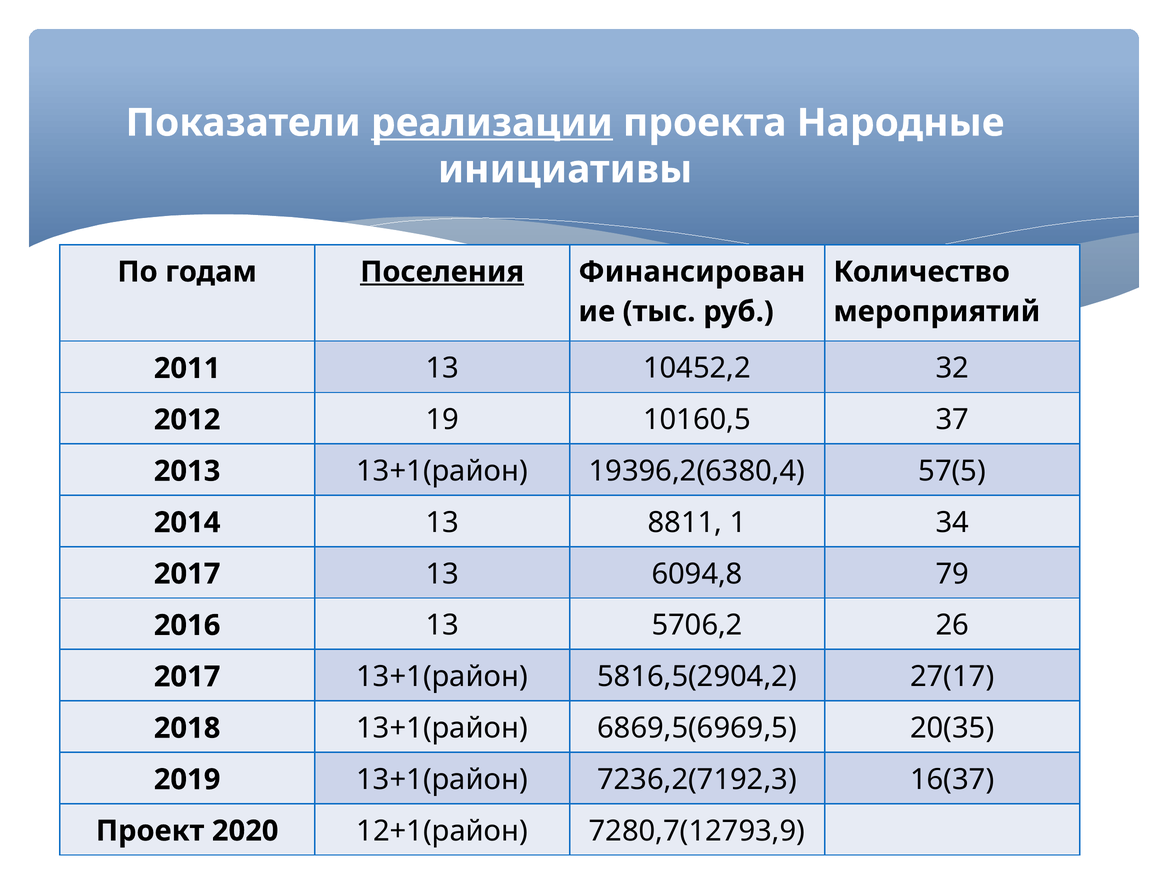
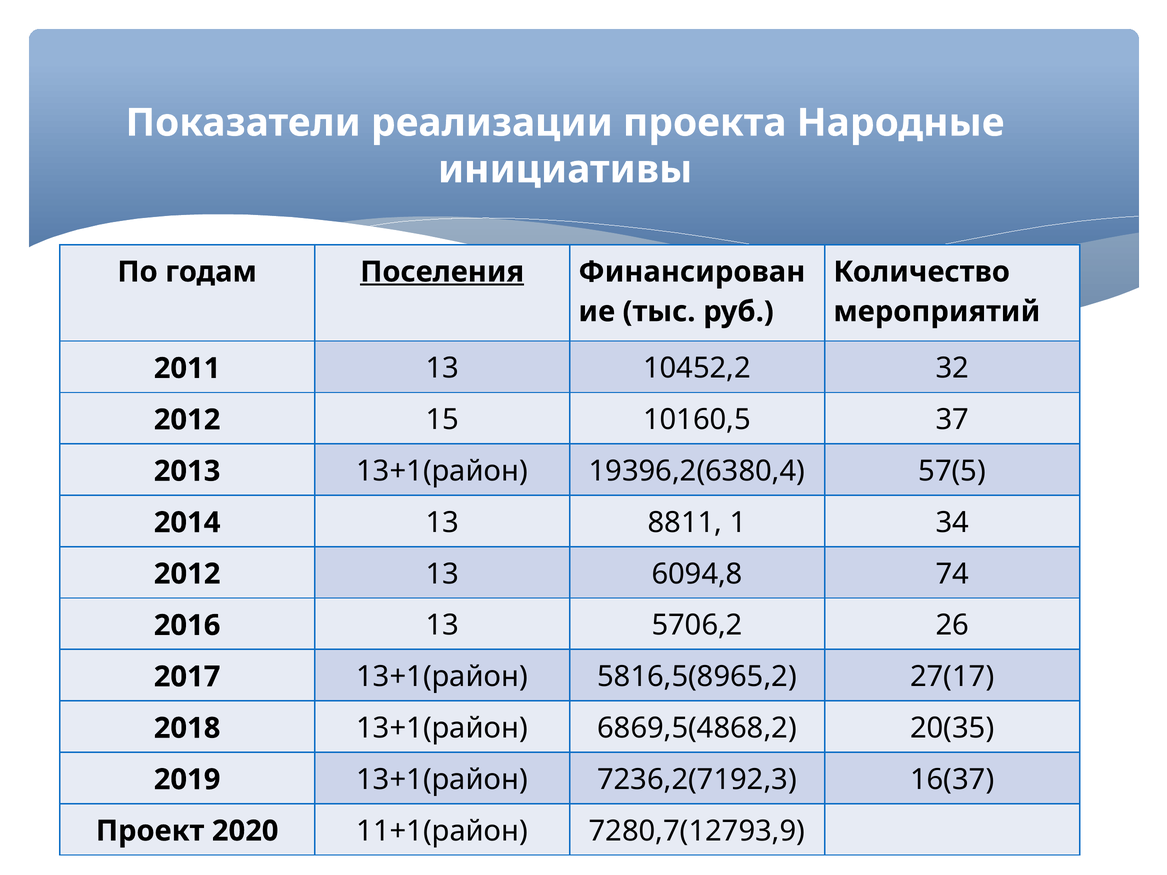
реализации underline: present -> none
19: 19 -> 15
2017 at (187, 574): 2017 -> 2012
79: 79 -> 74
5816,5(2904,2: 5816,5(2904,2 -> 5816,5(8965,2
6869,5(6969,5: 6869,5(6969,5 -> 6869,5(4868,2
12+1(район: 12+1(район -> 11+1(район
